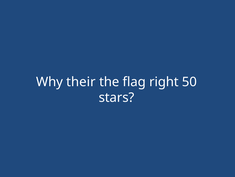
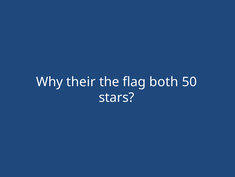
right: right -> both
